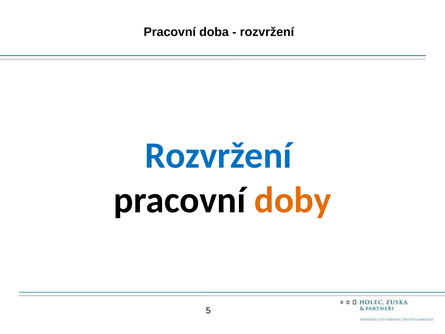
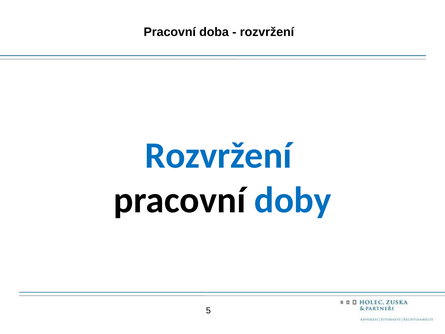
doby colour: orange -> blue
